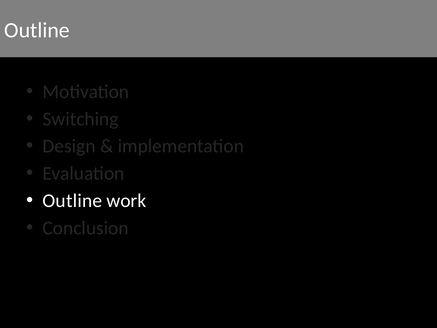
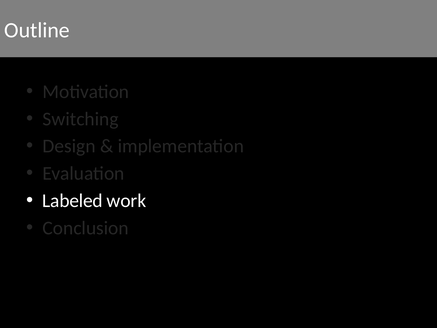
Outline at (72, 201): Outline -> Labeled
